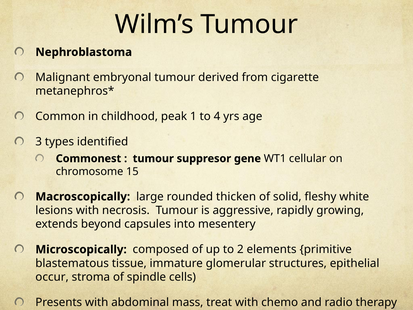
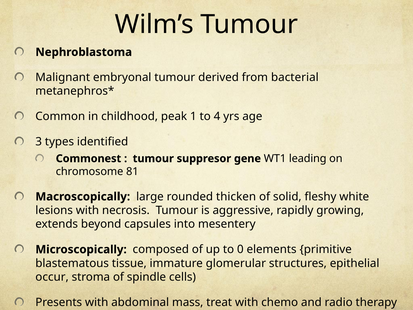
cigarette: cigarette -> bacterial
cellular: cellular -> leading
15: 15 -> 81
2: 2 -> 0
